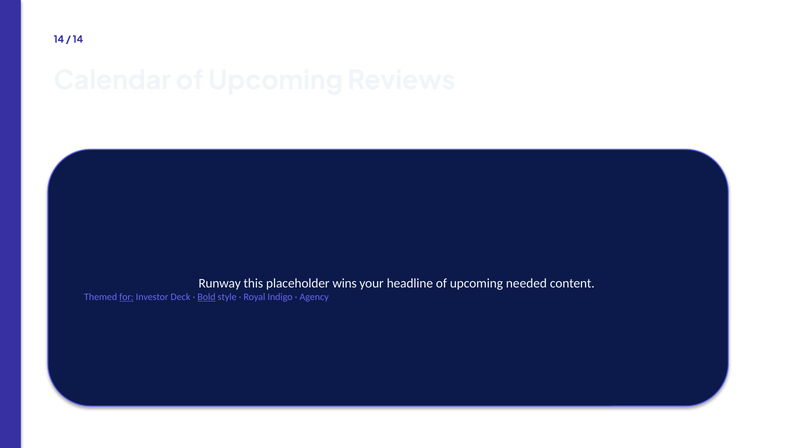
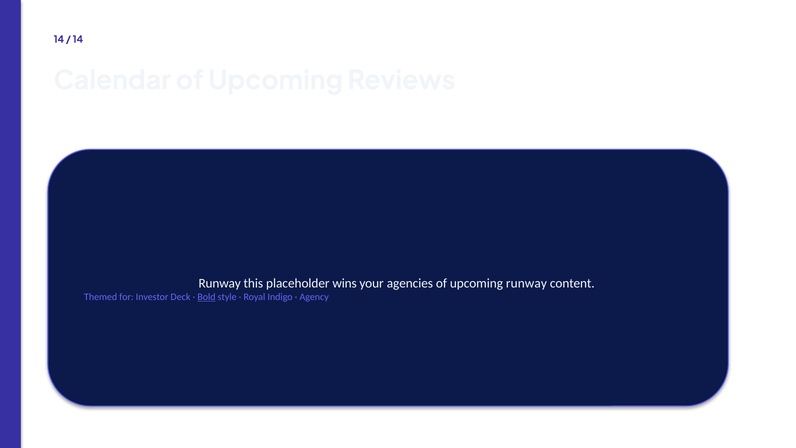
headline: headline -> agencies
upcoming needed: needed -> runway
for underline: present -> none
